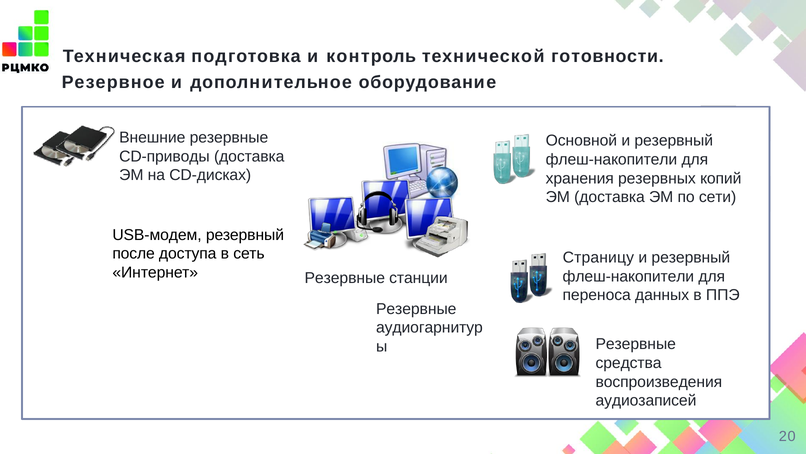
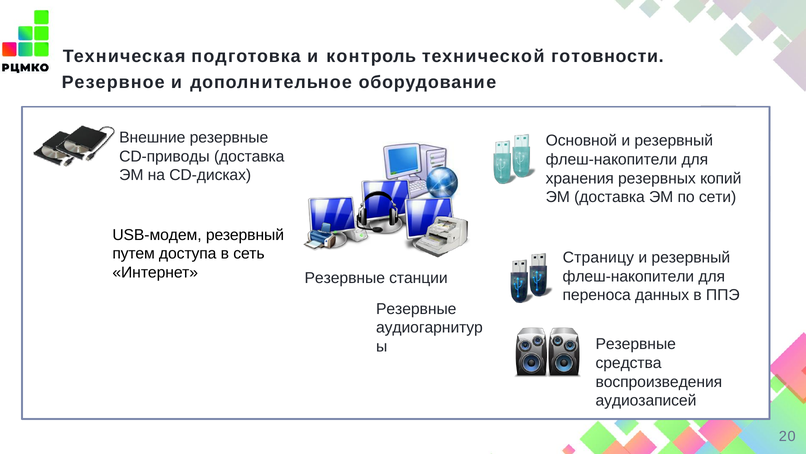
после: после -> путем
